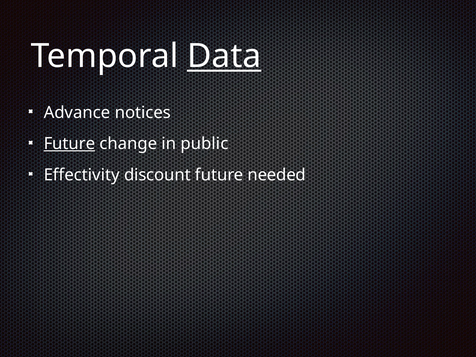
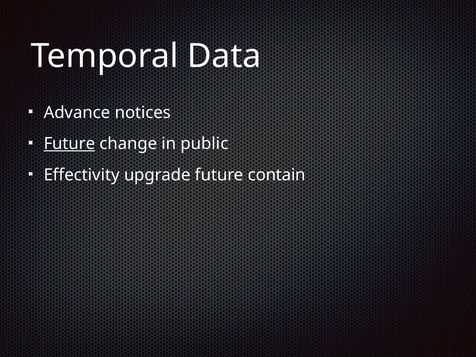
Data underline: present -> none
discount: discount -> upgrade
needed: needed -> contain
